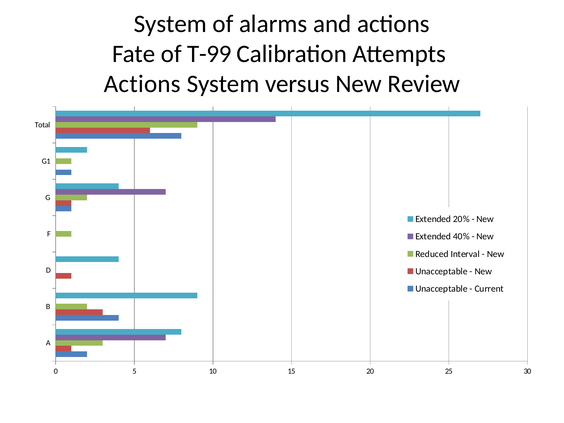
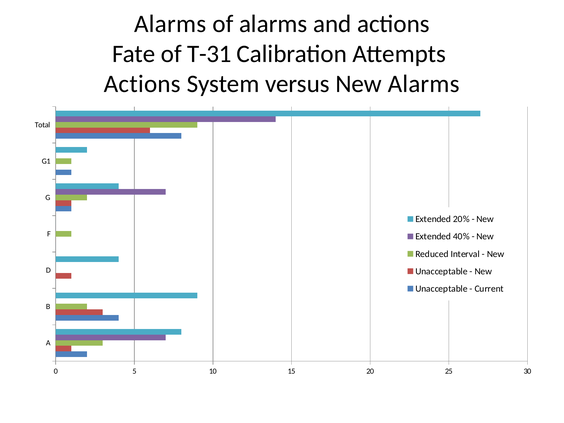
System at (170, 24): System -> Alarms
T-99: T-99 -> T-31
New Review: Review -> Alarms
